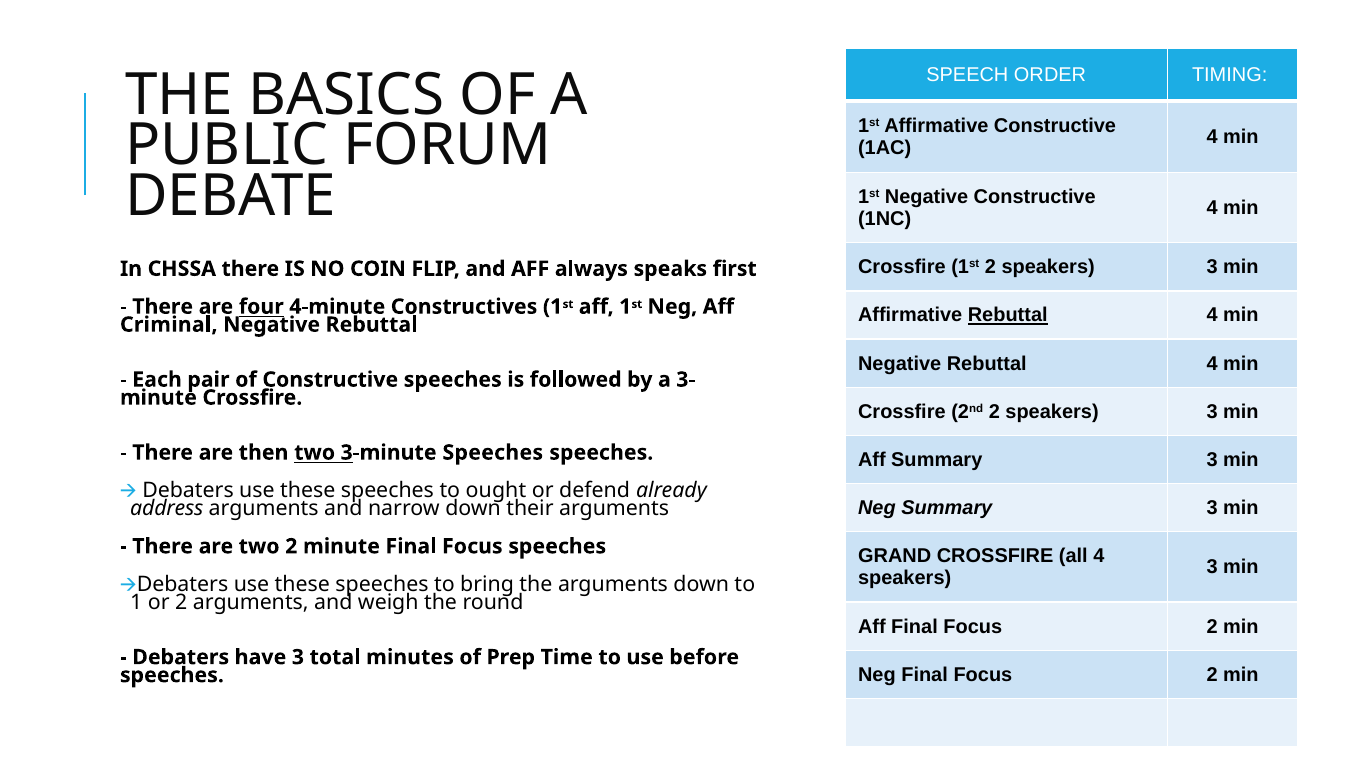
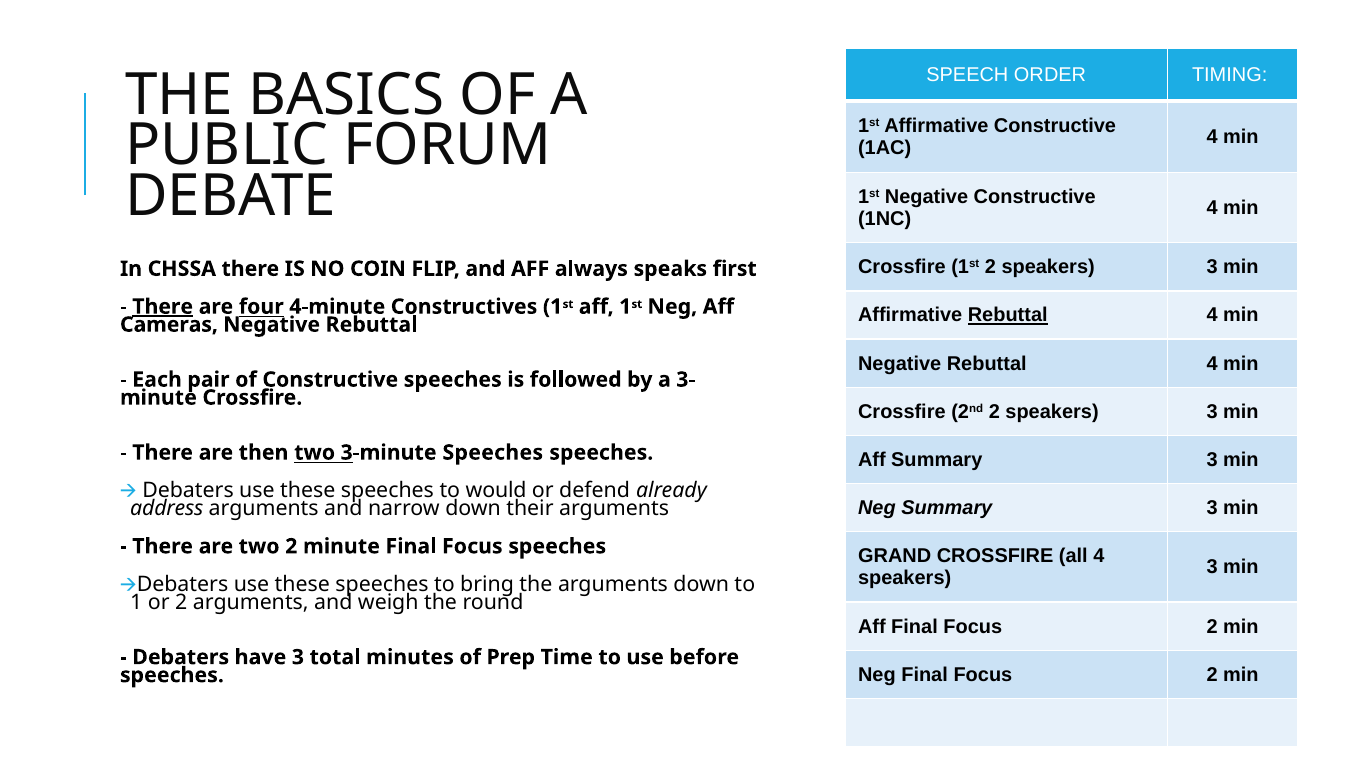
There at (163, 307) underline: none -> present
Criminal: Criminal -> Cameras
ought: ought -> would
